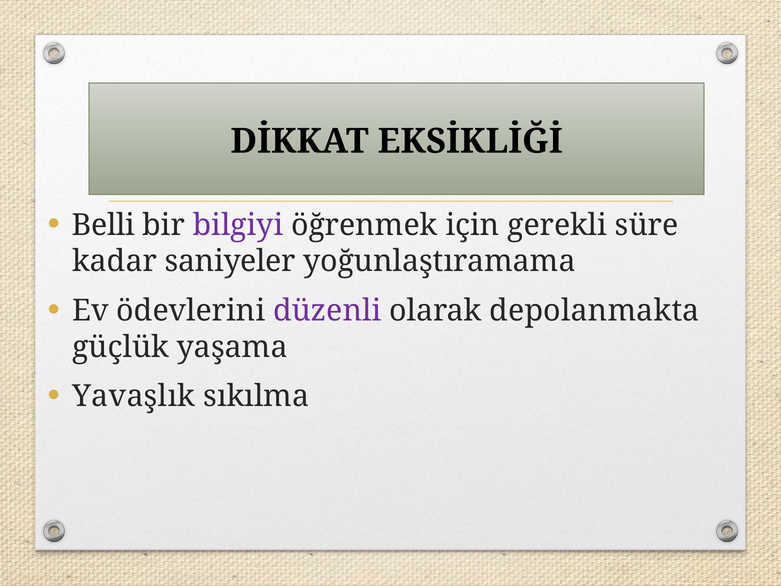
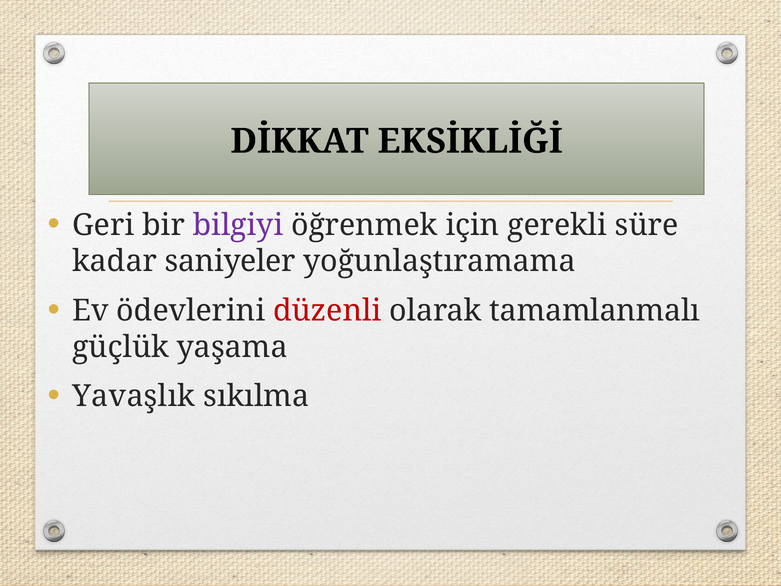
Belli: Belli -> Geri
düzenli colour: purple -> red
depolanmakta: depolanmakta -> tamamlanmalı
